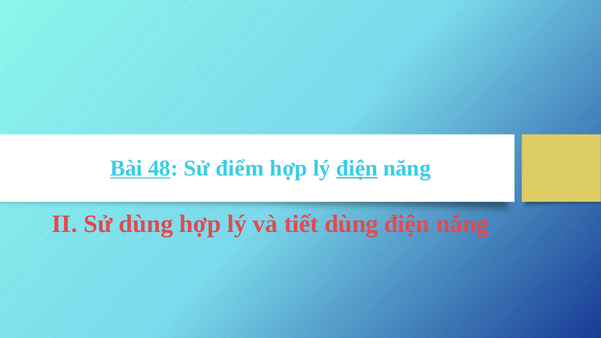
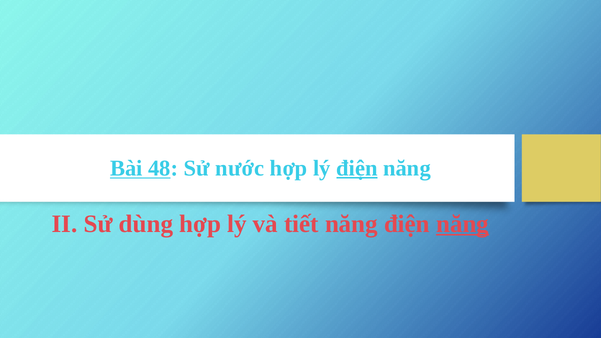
điểm: điểm -> nước
tiết dùng: dùng -> năng
năng at (463, 224) underline: none -> present
